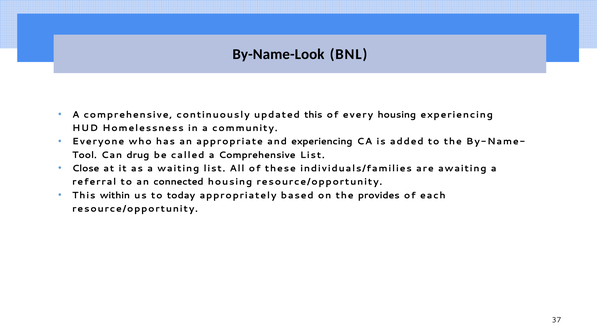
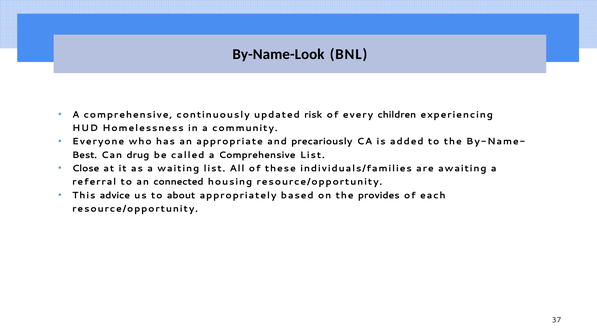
updated this: this -> risk
every housing: housing -> children
and experiencing: experiencing -> precariously
Tool: Tool -> Best
within: within -> advice
today: today -> about
